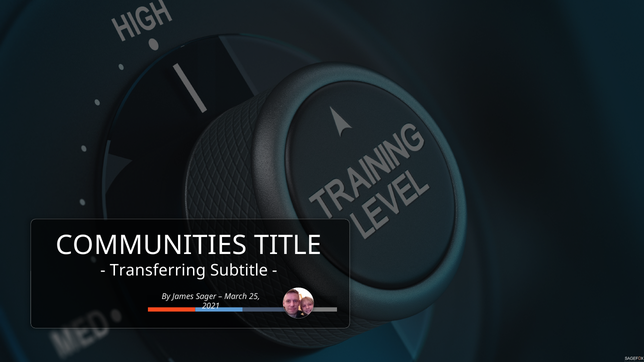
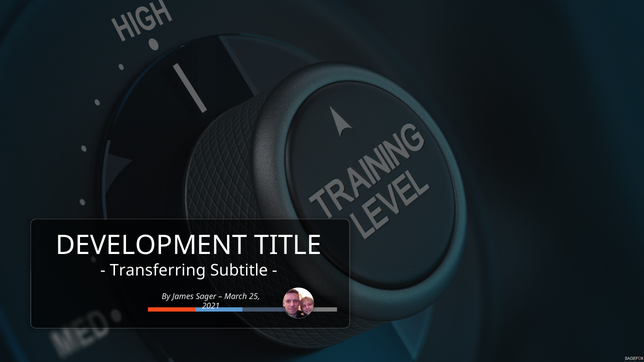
COMMUNITIES: COMMUNITIES -> DEVELOPMENT
